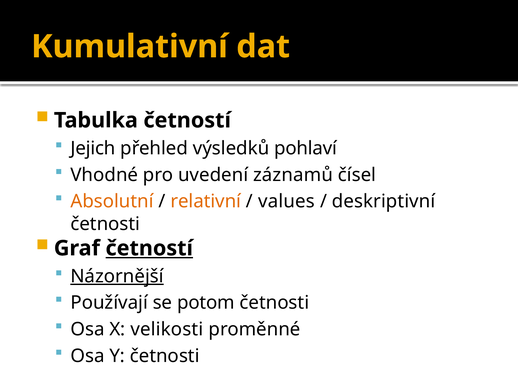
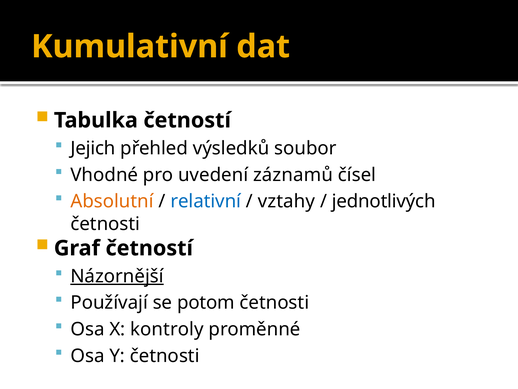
pohlaví: pohlaví -> soubor
relativní colour: orange -> blue
values: values -> vztahy
deskriptivní: deskriptivní -> jednotlivých
četností at (149, 248) underline: present -> none
velikosti: velikosti -> kontroly
